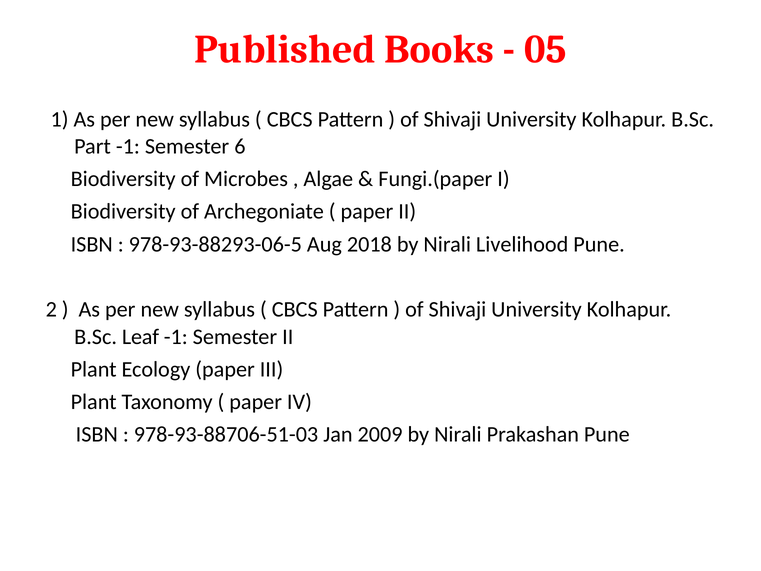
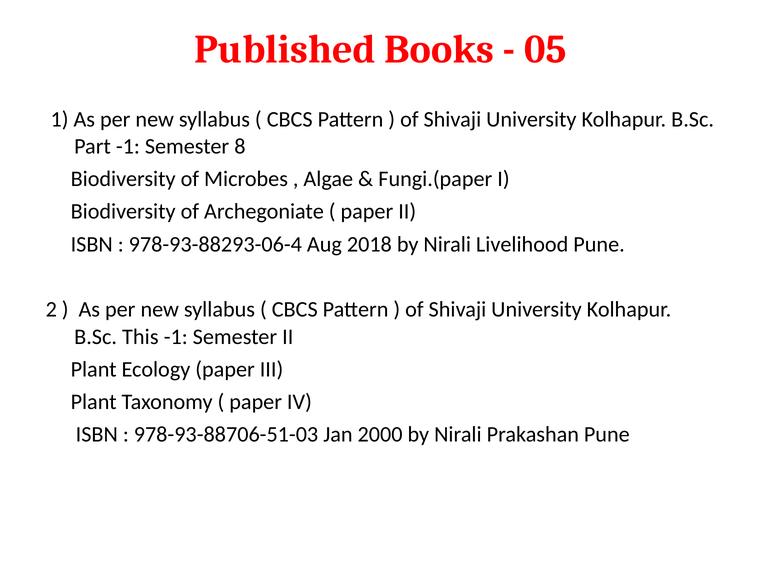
6: 6 -> 8
978-93-88293-06-5: 978-93-88293-06-5 -> 978-93-88293-06-4
Leaf: Leaf -> This
2009: 2009 -> 2000
